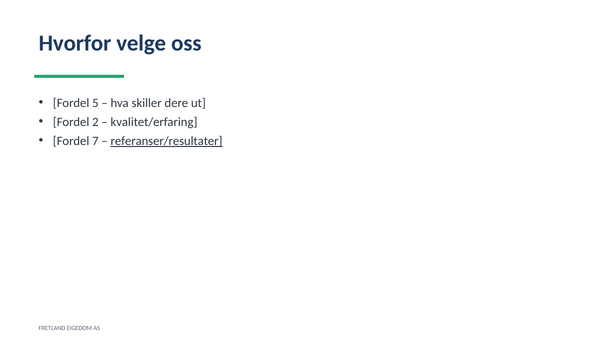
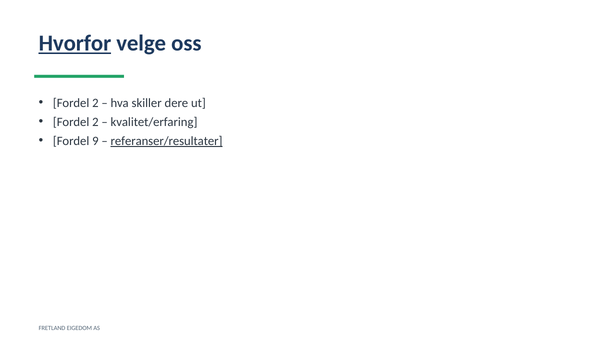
Hvorfor underline: none -> present
5 at (95, 103): 5 -> 2
7: 7 -> 9
